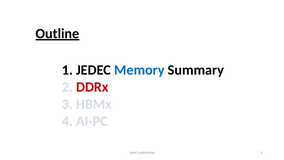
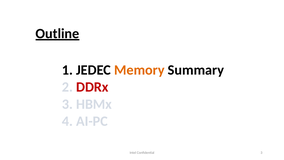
Memory colour: blue -> orange
